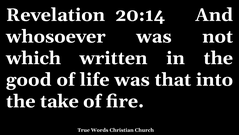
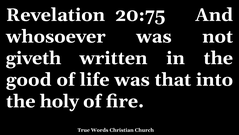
20:14: 20:14 -> 20:75
which: which -> giveth
take: take -> holy
